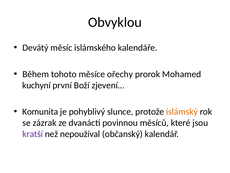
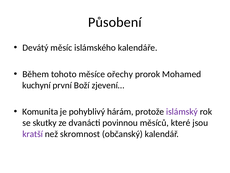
Obvyklou: Obvyklou -> Působení
slunce: slunce -> hárám
islámský colour: orange -> purple
zázrak: zázrak -> skutky
nepoužíval: nepoužíval -> skromnost
